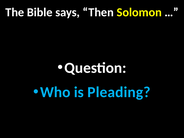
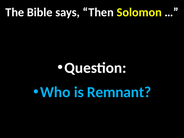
Pleading: Pleading -> Remnant
